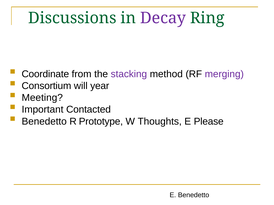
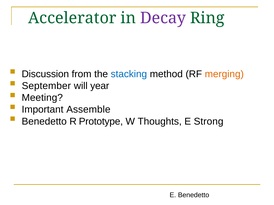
Discussions: Discussions -> Accelerator
Coordinate: Coordinate -> Discussion
stacking colour: purple -> blue
merging colour: purple -> orange
Consortium: Consortium -> September
Contacted: Contacted -> Assemble
Please: Please -> Strong
